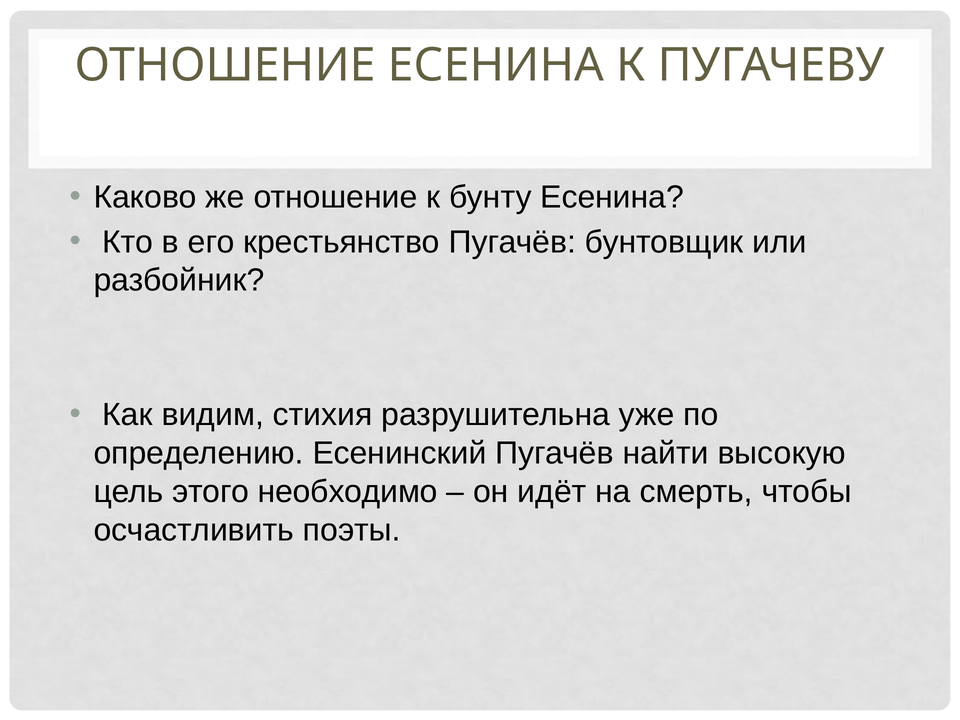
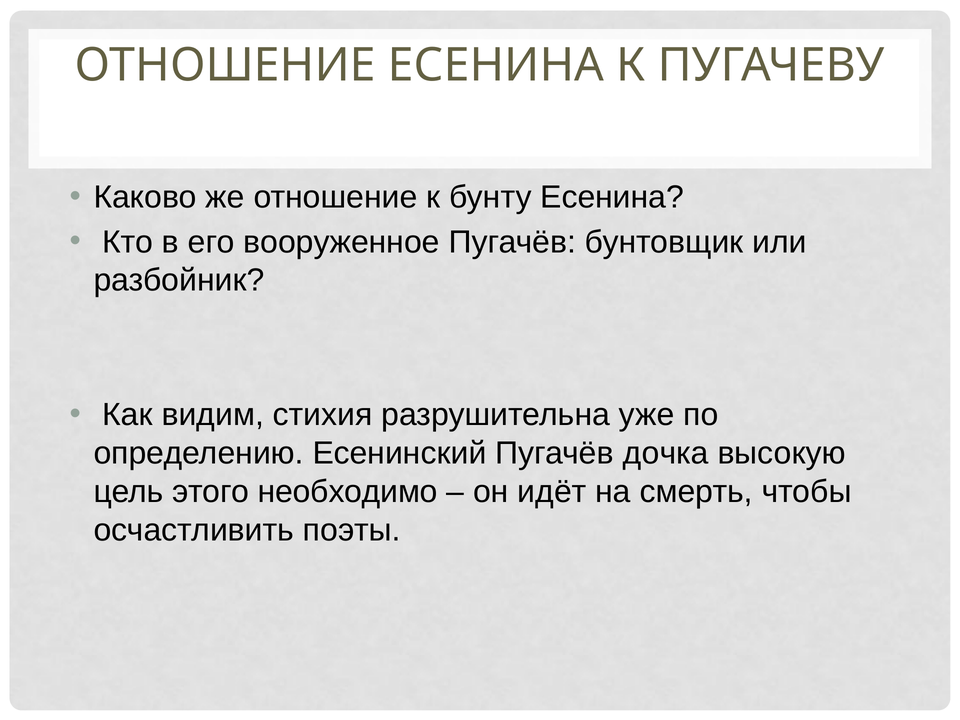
крестьянство: крестьянство -> вооруженное
найти: найти -> дочка
